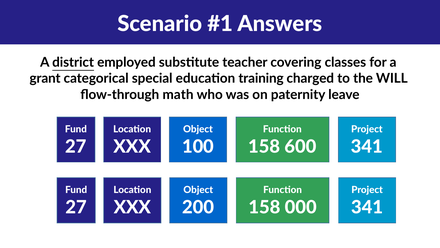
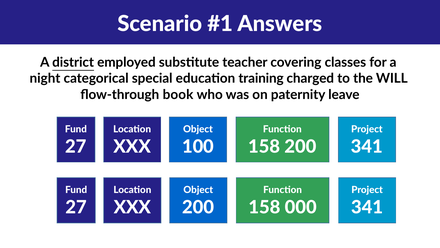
grant: grant -> night
math: math -> book
158 600: 600 -> 200
